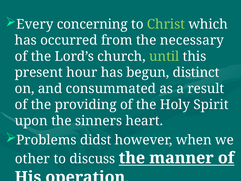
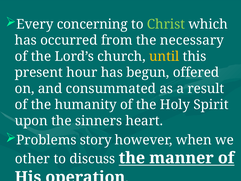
until colour: light green -> yellow
distinct: distinct -> offered
providing: providing -> humanity
didst: didst -> story
